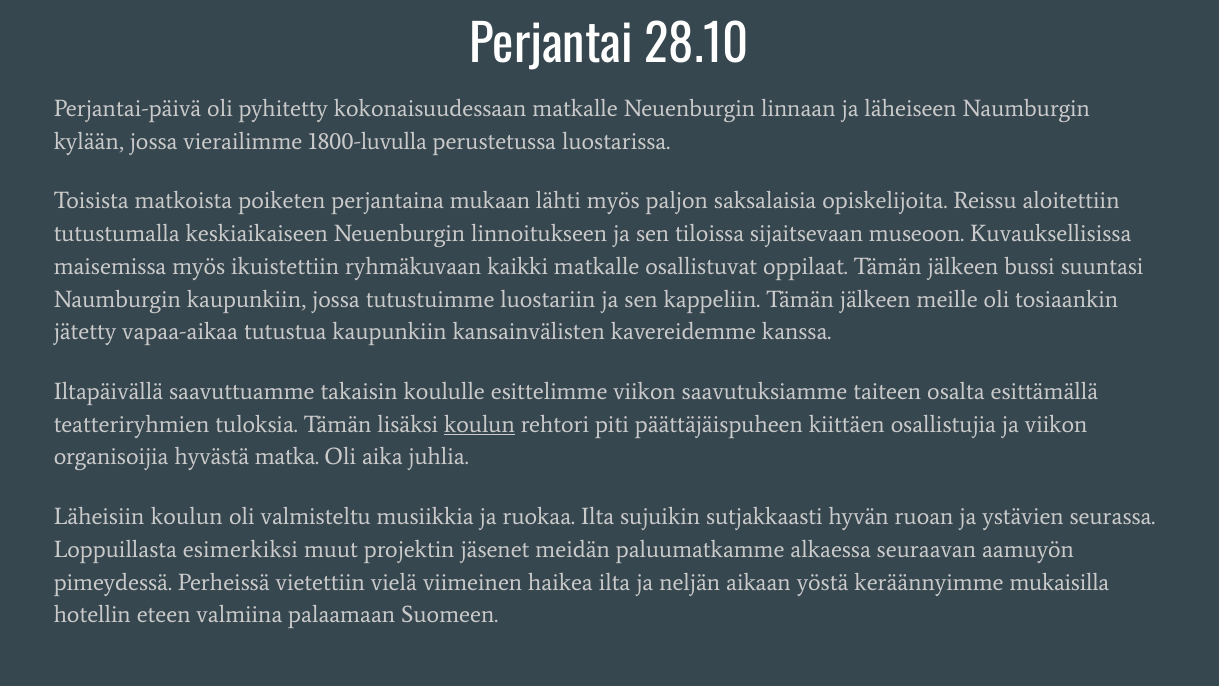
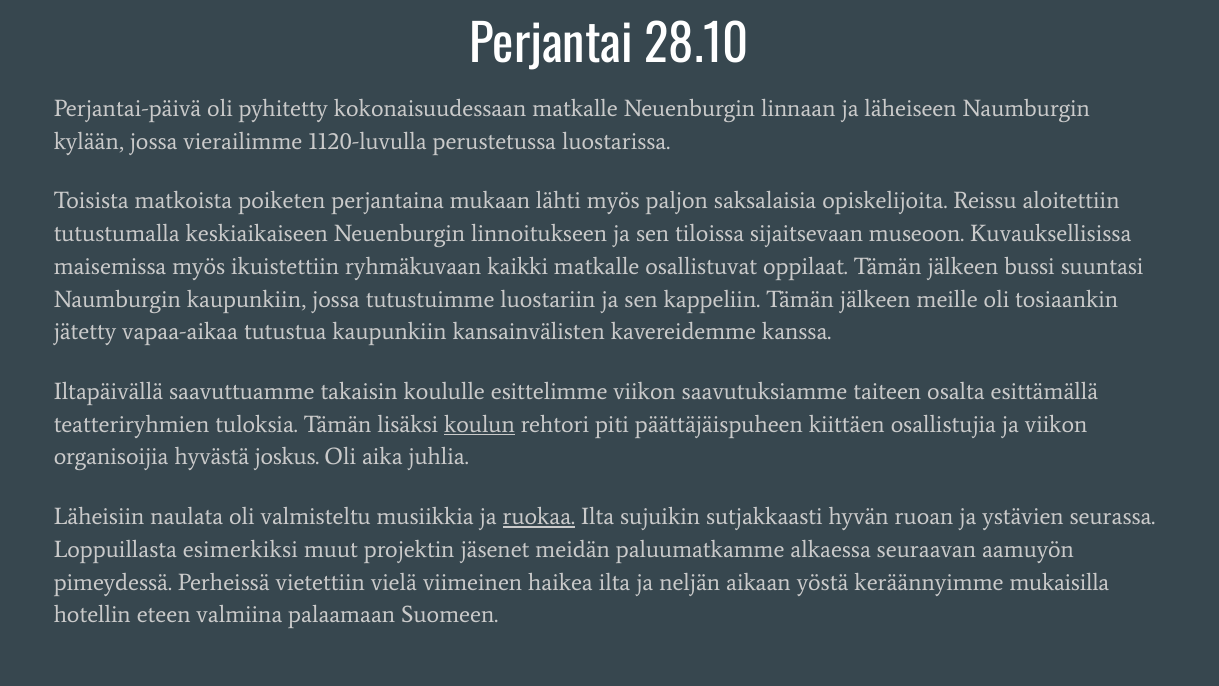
1800-luvulla: 1800-luvulla -> 1120-luvulla
matka: matka -> joskus
Läheisiin koulun: koulun -> naulata
ruokaa underline: none -> present
